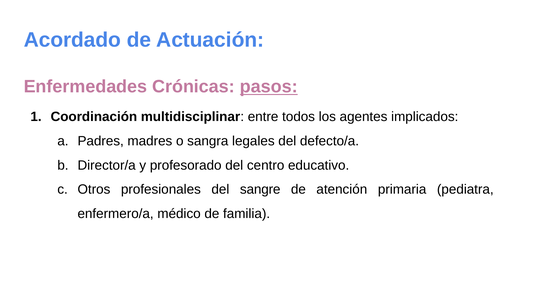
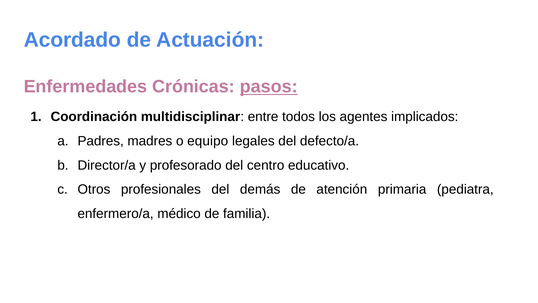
sangra: sangra -> equipo
sangre: sangre -> demás
